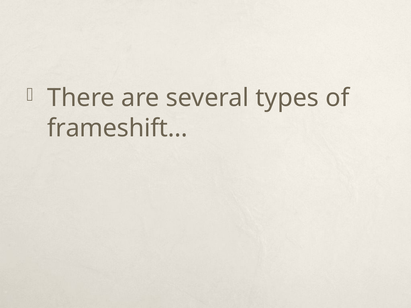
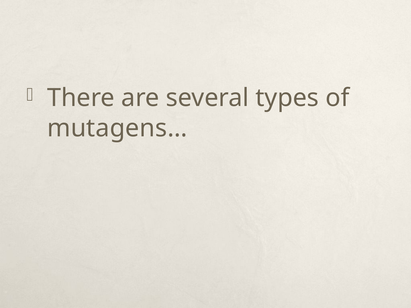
frameshift…: frameshift… -> mutagens…
